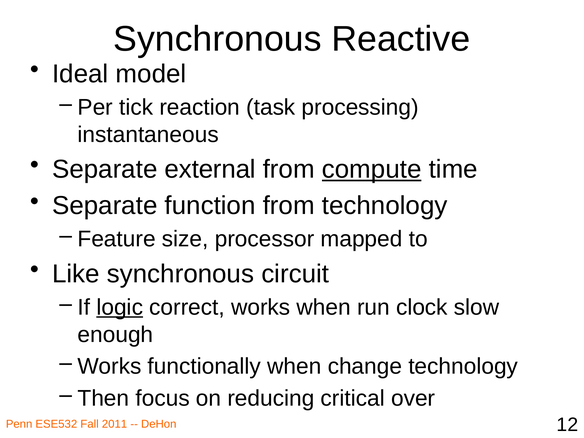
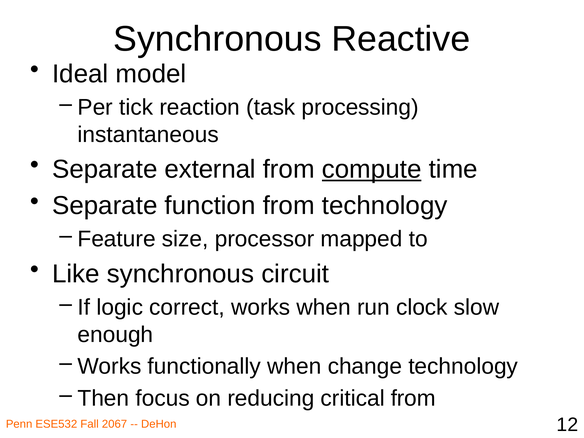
logic underline: present -> none
critical over: over -> from
2011: 2011 -> 2067
